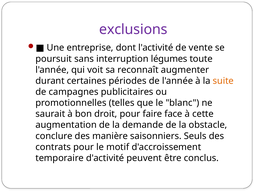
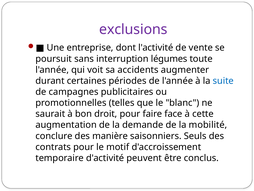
reconnaît: reconnaît -> accidents
suite colour: orange -> blue
obstacle: obstacle -> mobilité
